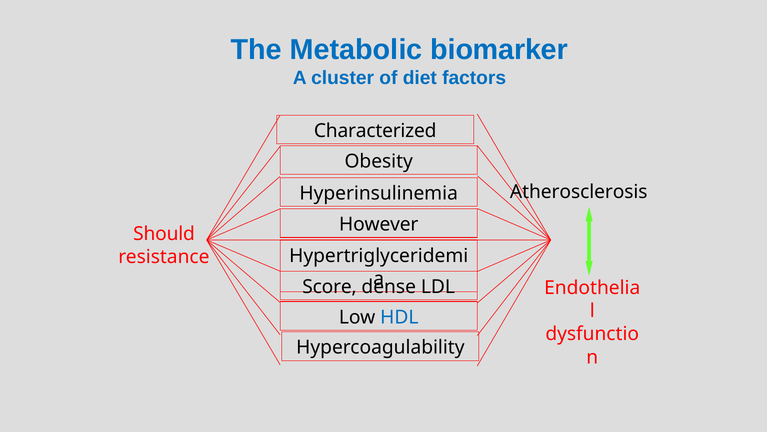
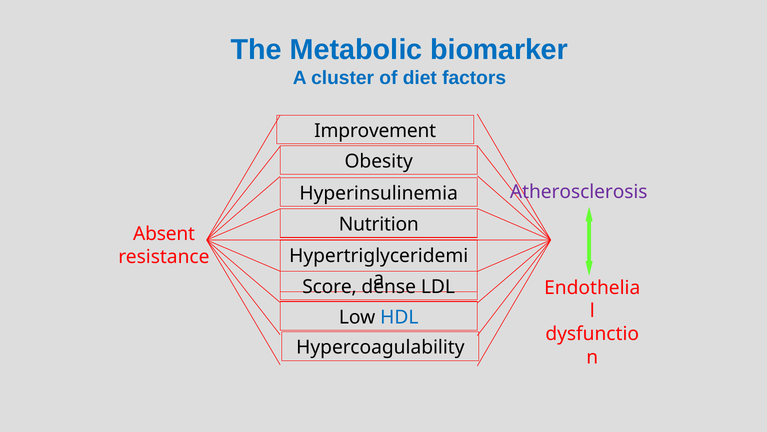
Characterized: Characterized -> Improvement
Atherosclerosis colour: black -> purple
However: However -> Nutrition
Should: Should -> Absent
